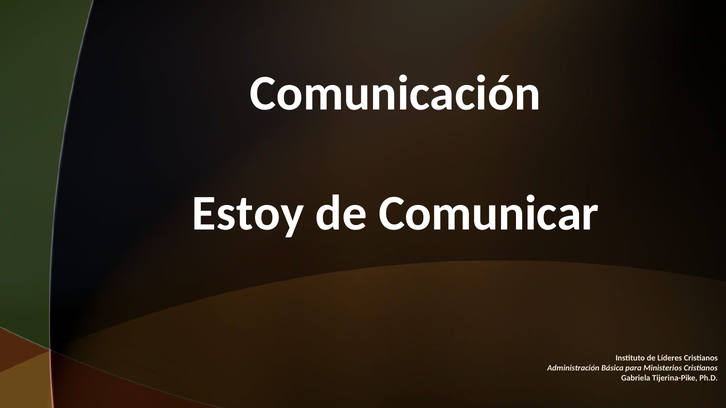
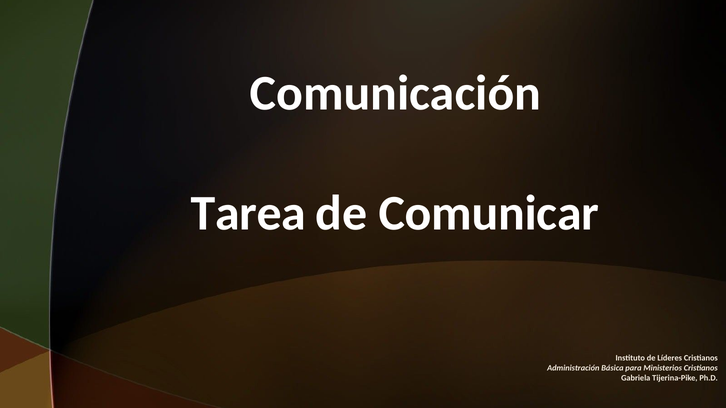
Estoy: Estoy -> Tarea
